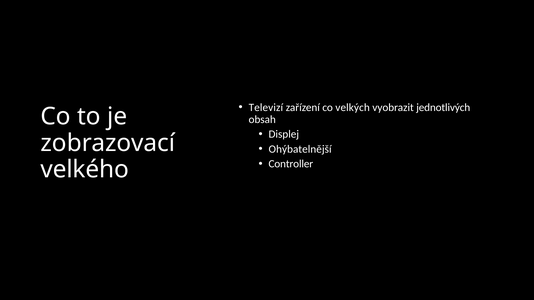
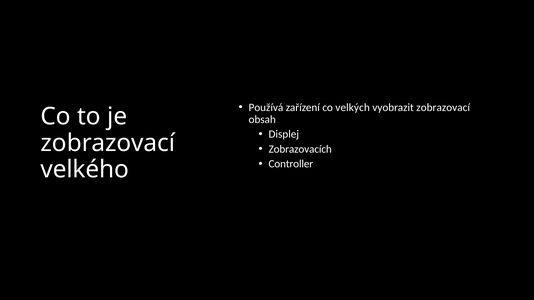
Televizí: Televizí -> Používá
vyobrazit jednotlivých: jednotlivých -> zobrazovací
Ohýbatelnější: Ohýbatelnější -> Zobrazovacích
